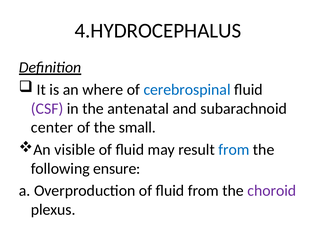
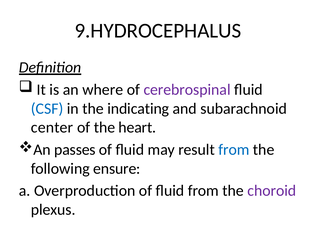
4.HYDROCEPHALUS: 4.HYDROCEPHALUS -> 9.HYDROCEPHALUS
cerebrospinal colour: blue -> purple
CSF colour: purple -> blue
antenatal: antenatal -> indicating
small: small -> heart
visible: visible -> passes
